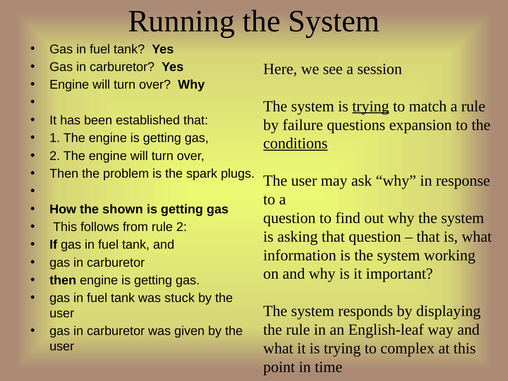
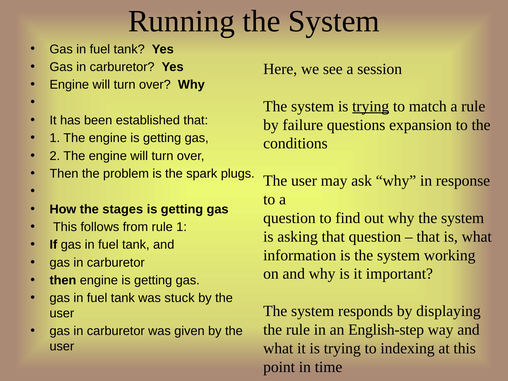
conditions underline: present -> none
shown: shown -> stages
rule 2: 2 -> 1
English-leaf: English-leaf -> English-step
complex: complex -> indexing
